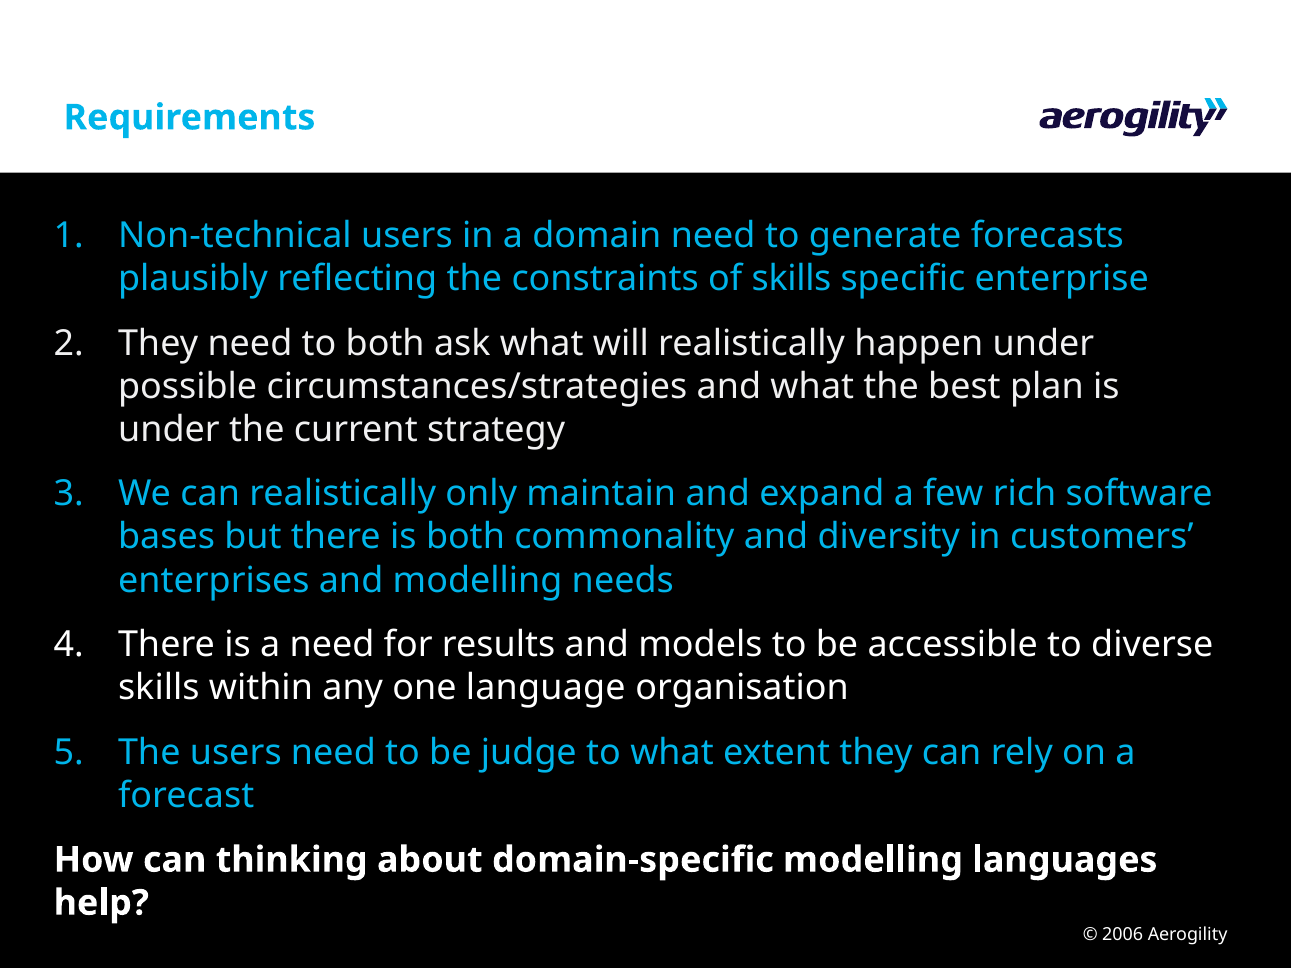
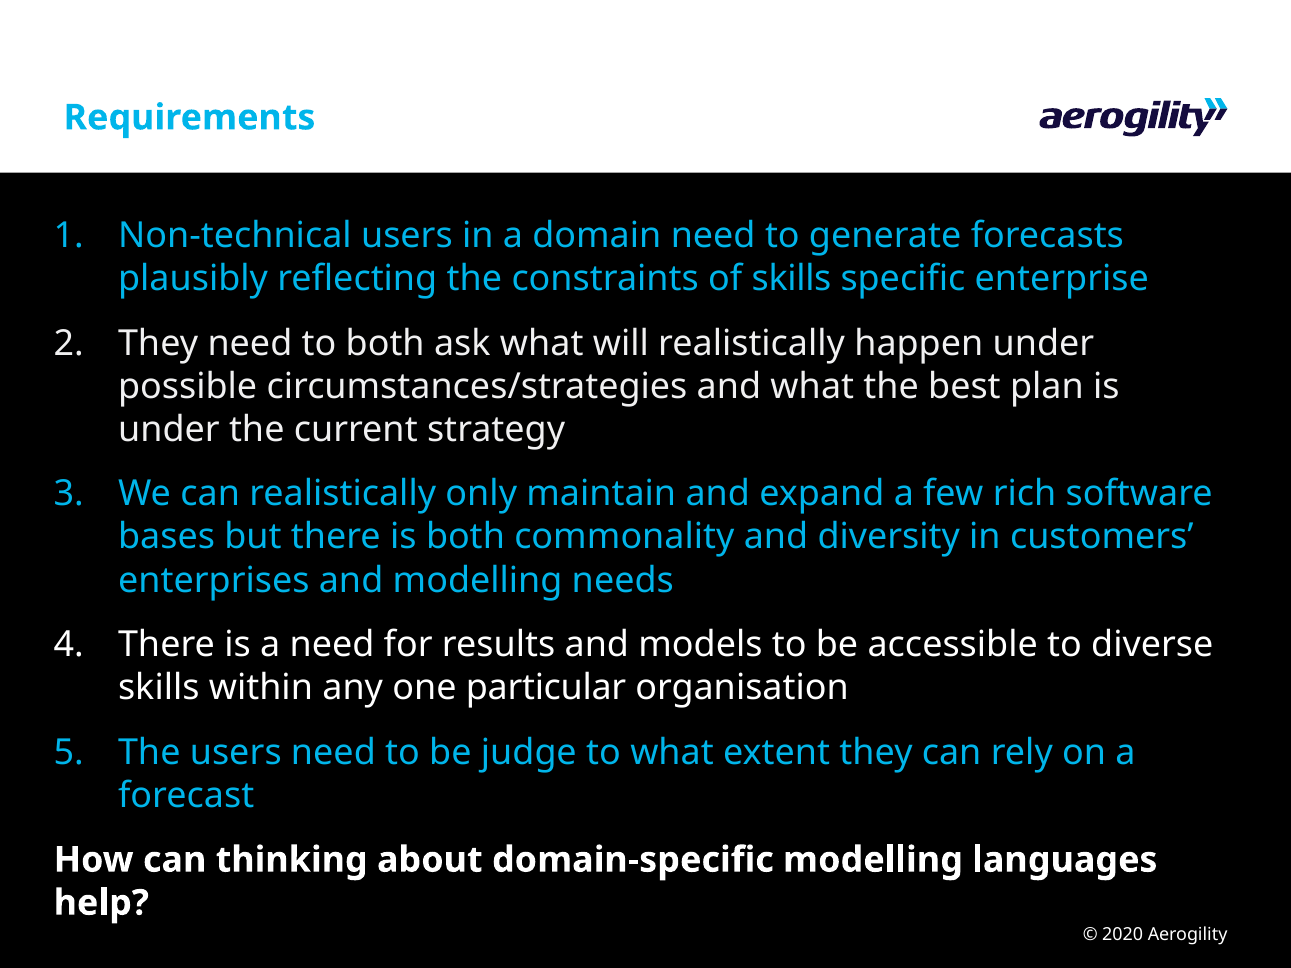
language: language -> particular
2006: 2006 -> 2020
